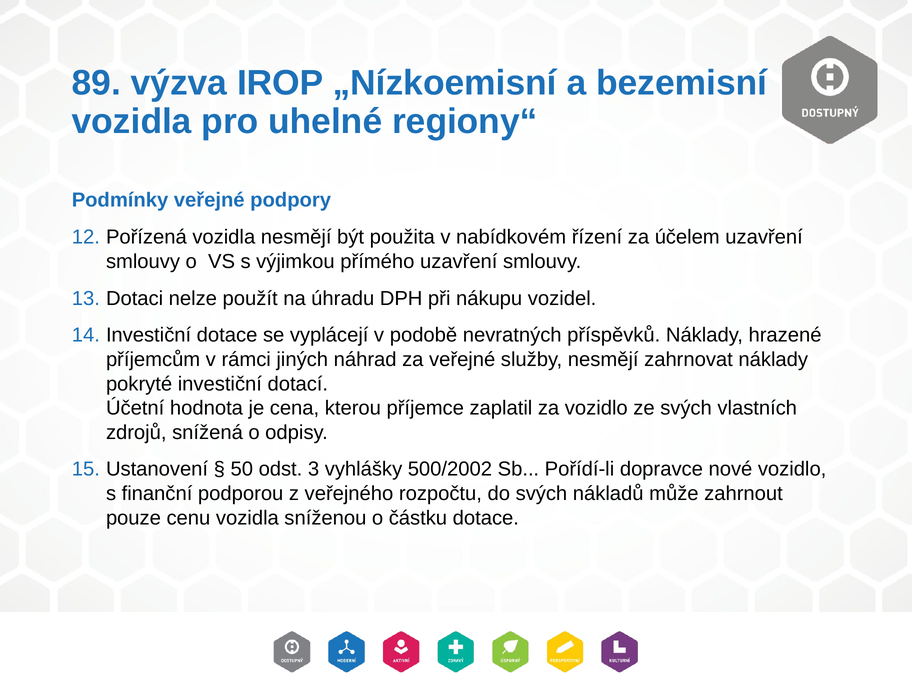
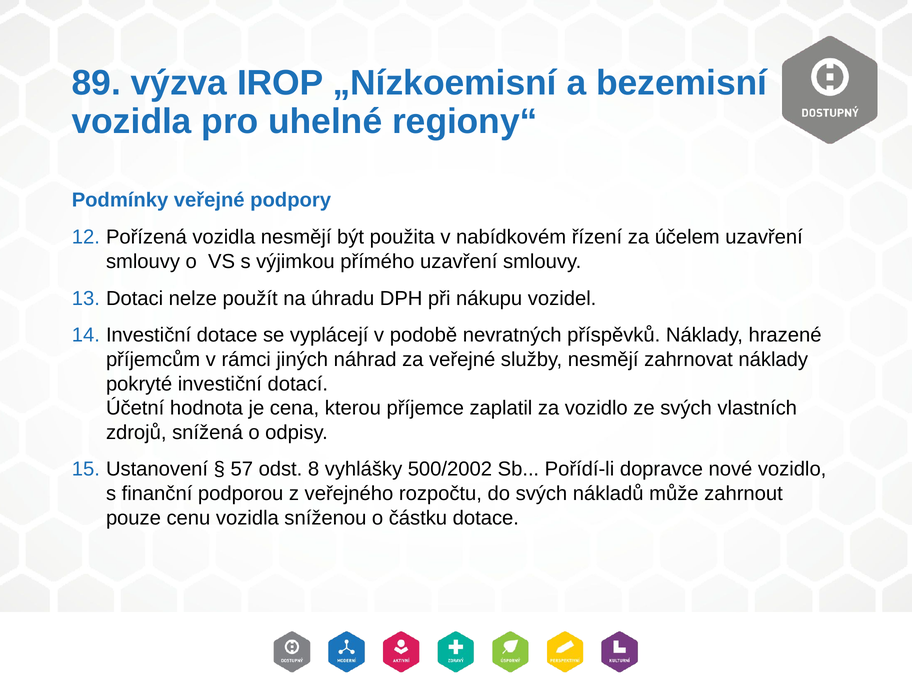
50: 50 -> 57
3: 3 -> 8
